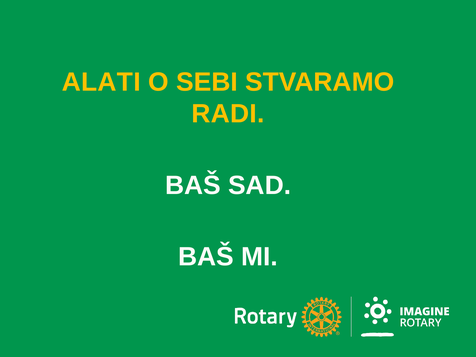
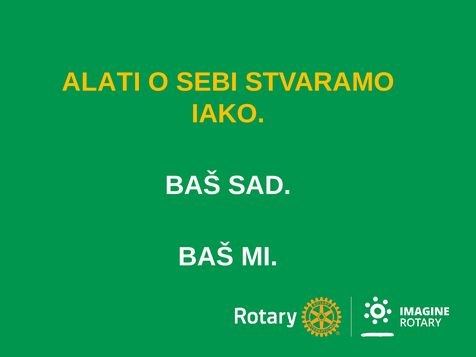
RADI: RADI -> IAKO
